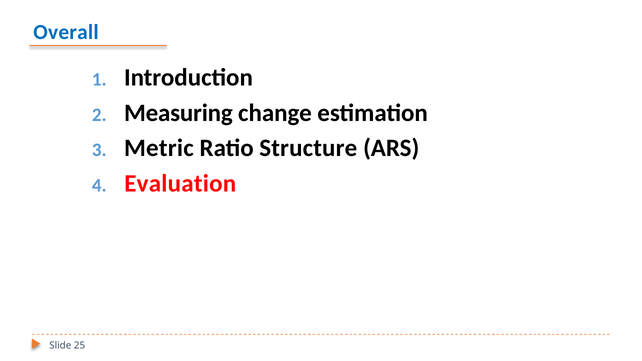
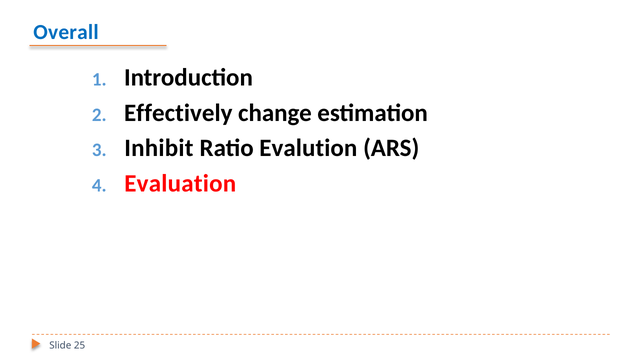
Measuring: Measuring -> Effectively
Metric: Metric -> Inhibit
Structure: Structure -> Evalution
